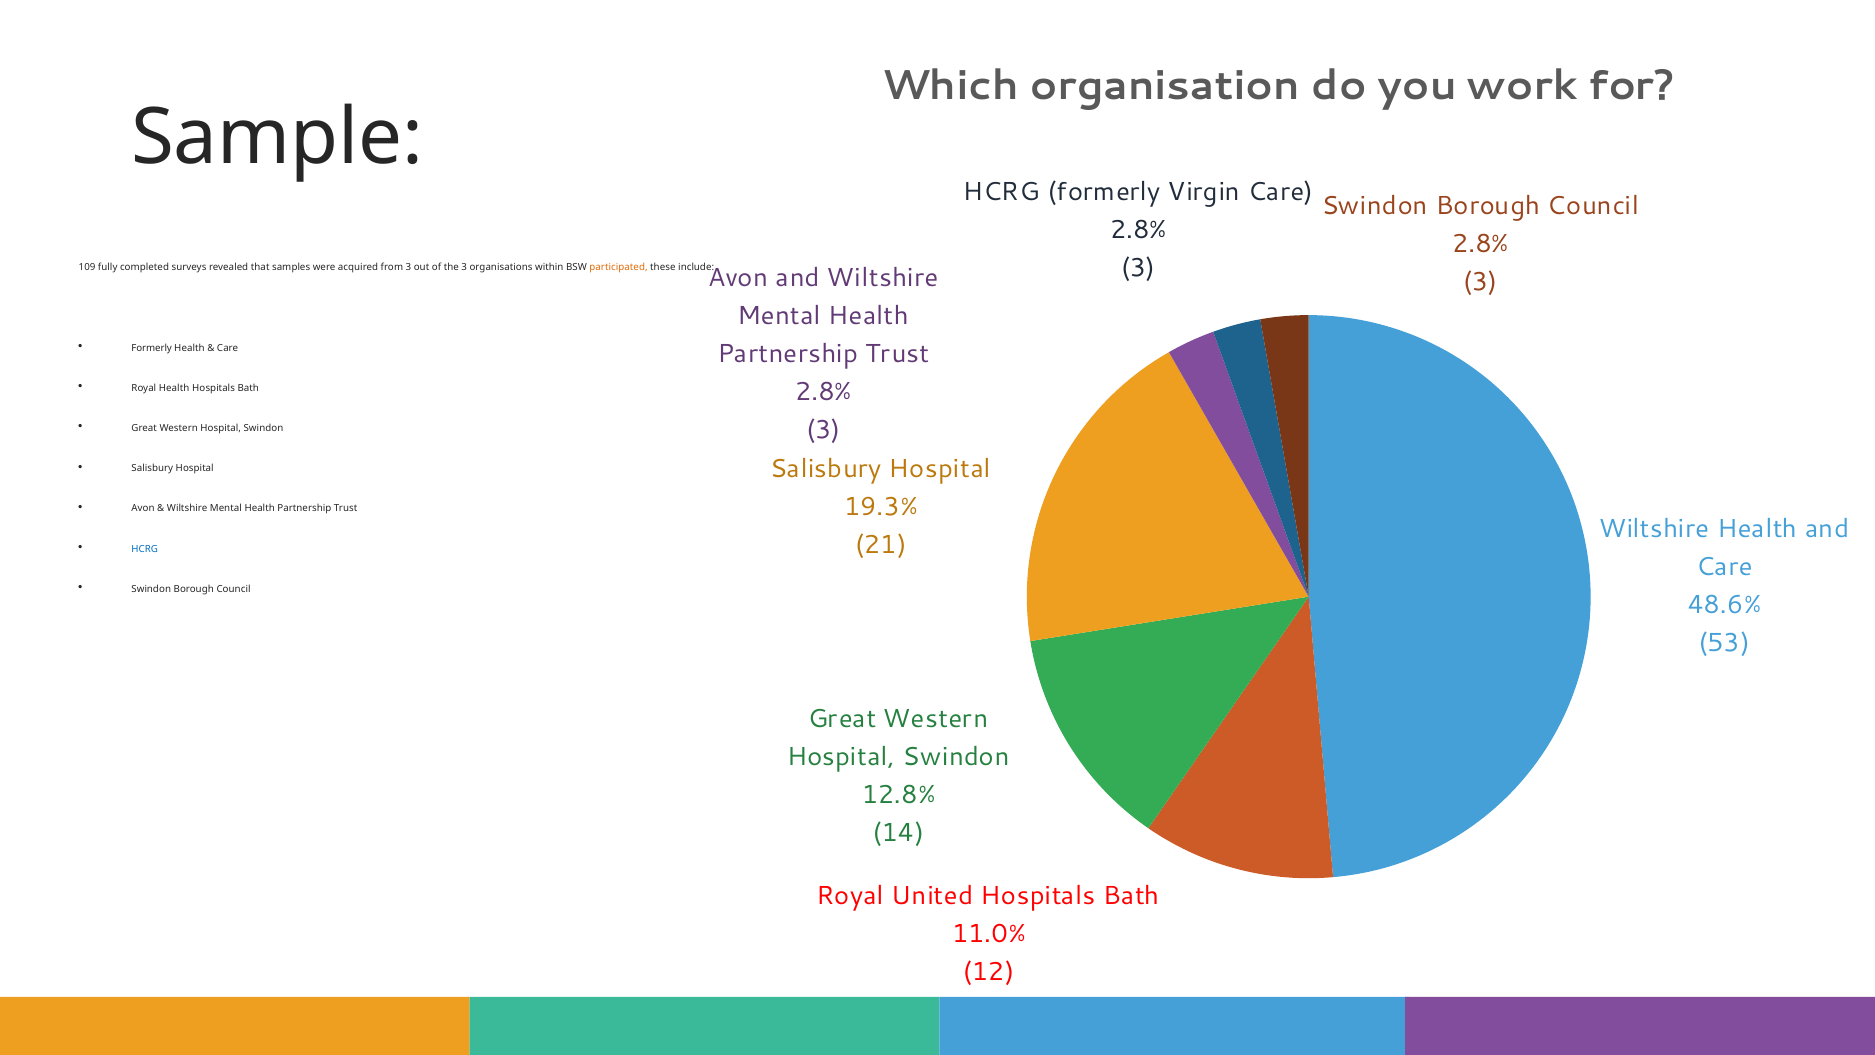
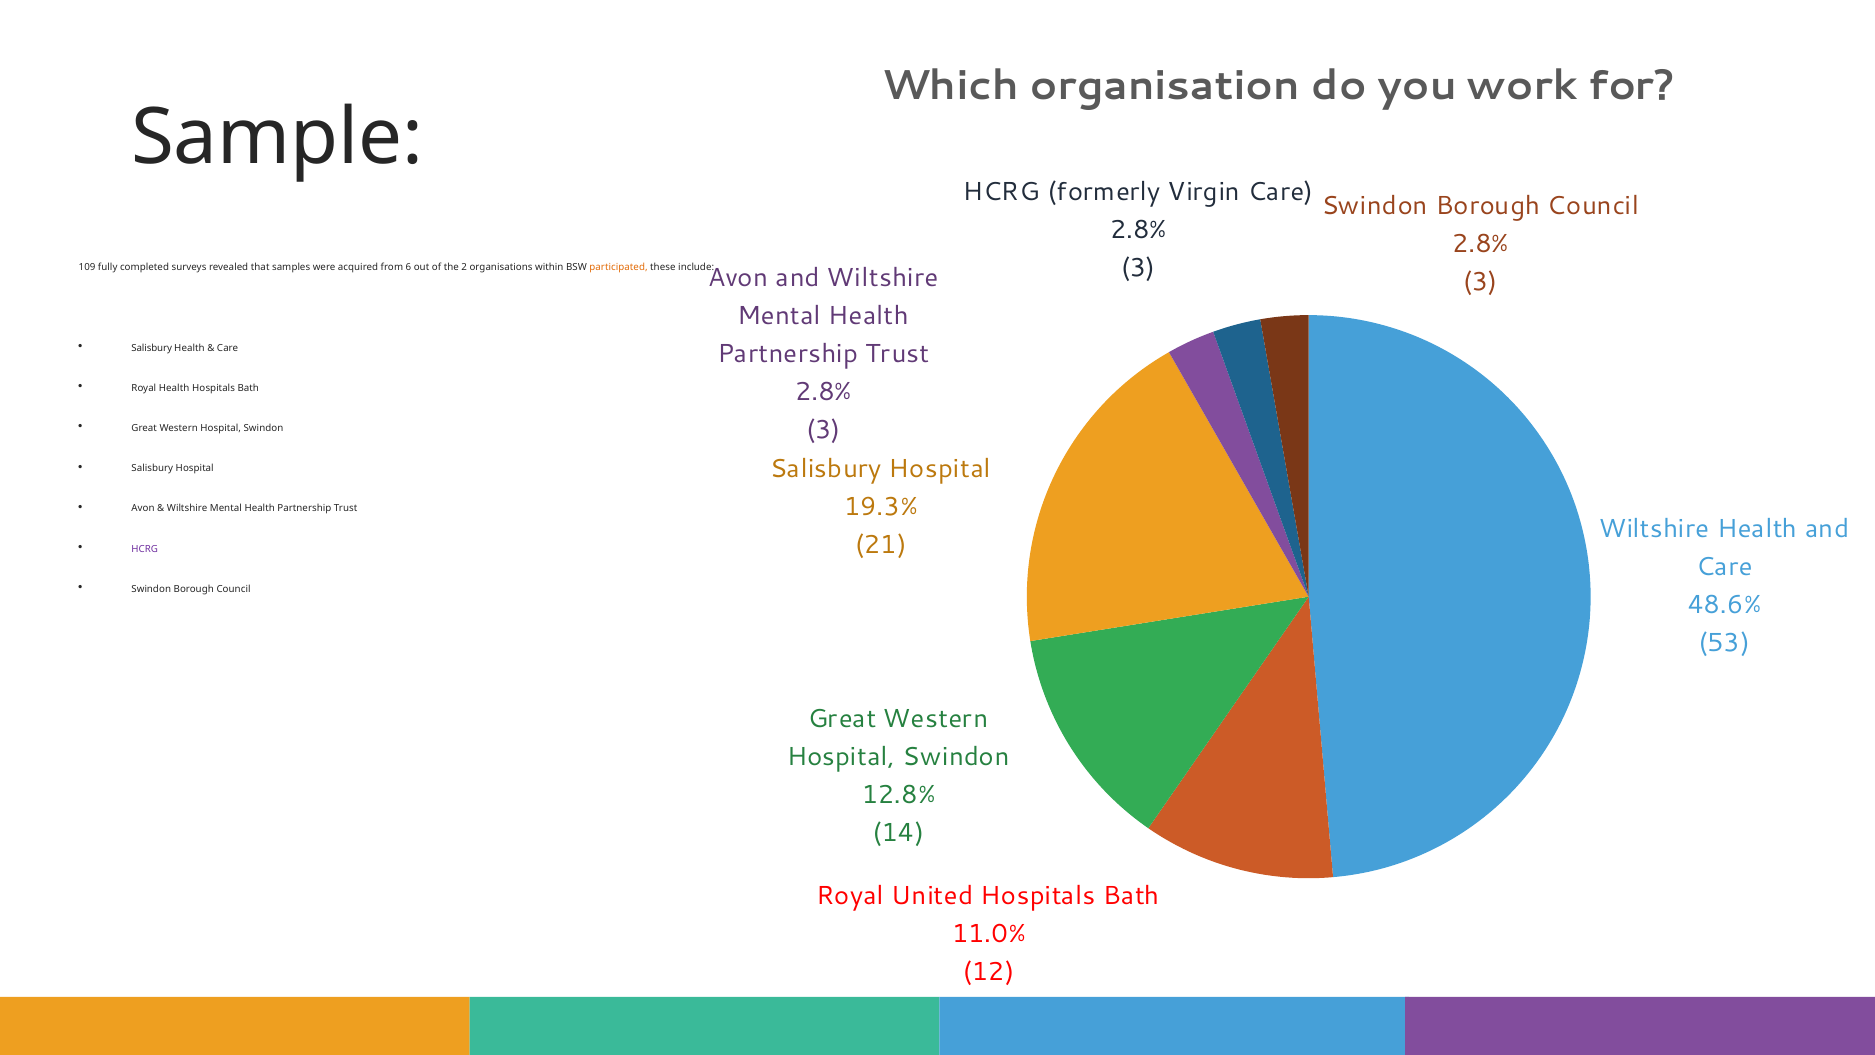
from 3: 3 -> 6
the 3: 3 -> 2
Formerly at (152, 348): Formerly -> Salisbury
HCRG at (145, 549) colour: blue -> purple
